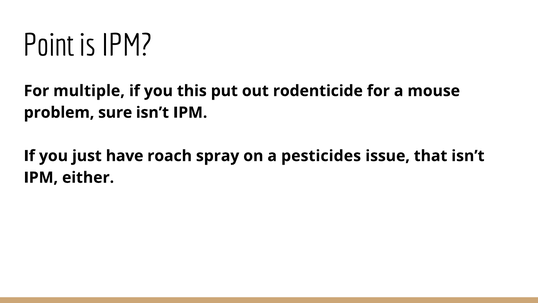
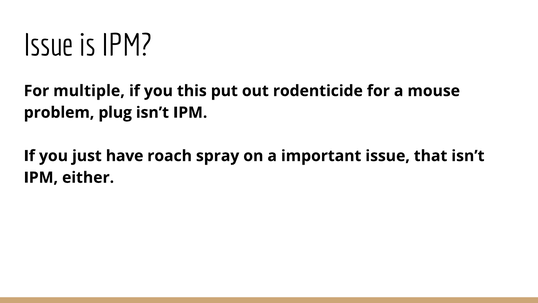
Point at (49, 45): Point -> Issue
sure: sure -> plug
pesticides: pesticides -> important
